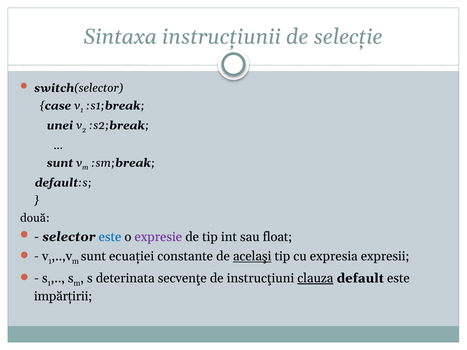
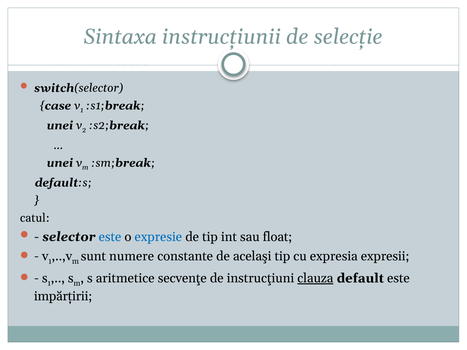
sunt at (60, 163): sunt -> unei
două: două -> catul
expresie colour: purple -> blue
ecuaţiei: ecuaţiei -> numere
acelaşi underline: present -> none
deterinata: deterinata -> aritmetice
